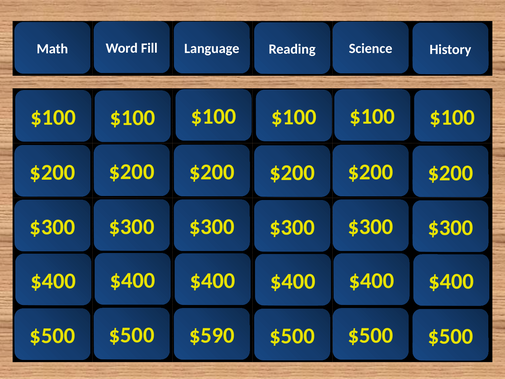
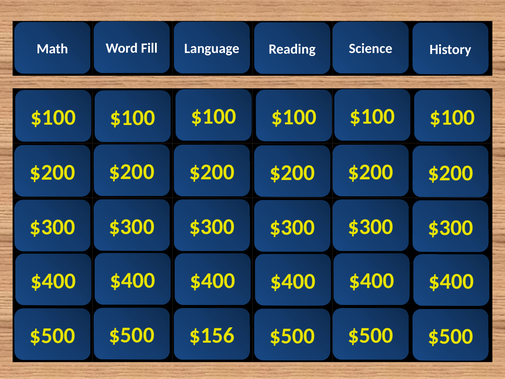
$590: $590 -> $156
